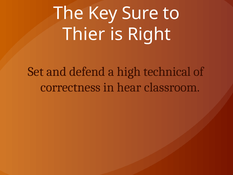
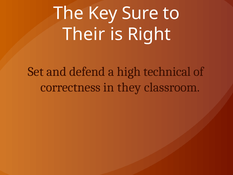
Thier: Thier -> Their
hear: hear -> they
